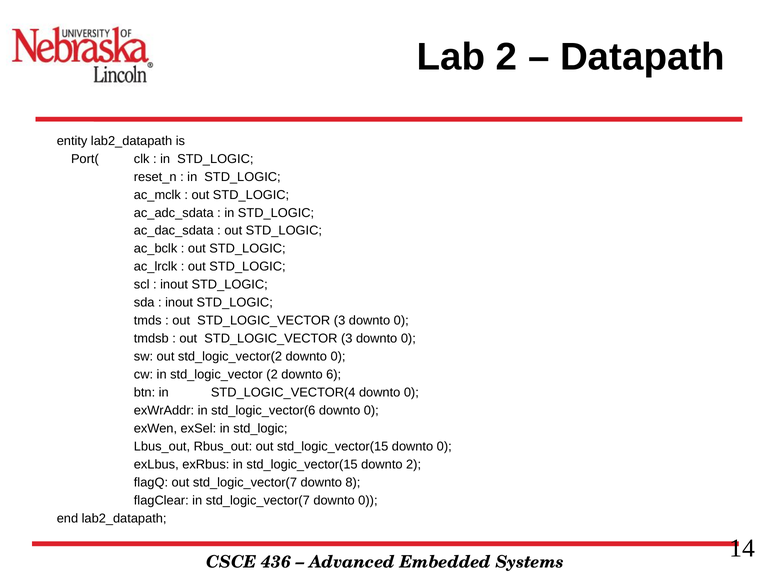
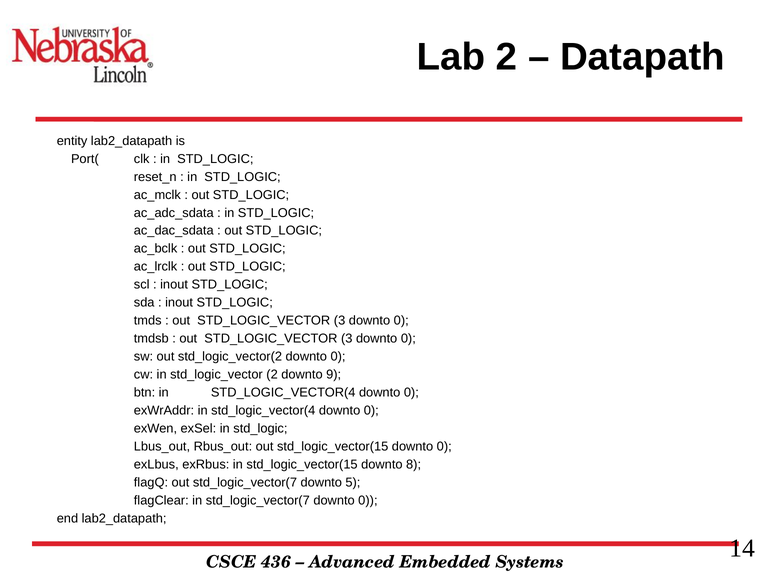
6: 6 -> 9
exWrAddr in std_logic_vector(6: std_logic_vector(6 -> std_logic_vector(4
downto 2: 2 -> 8
8: 8 -> 5
